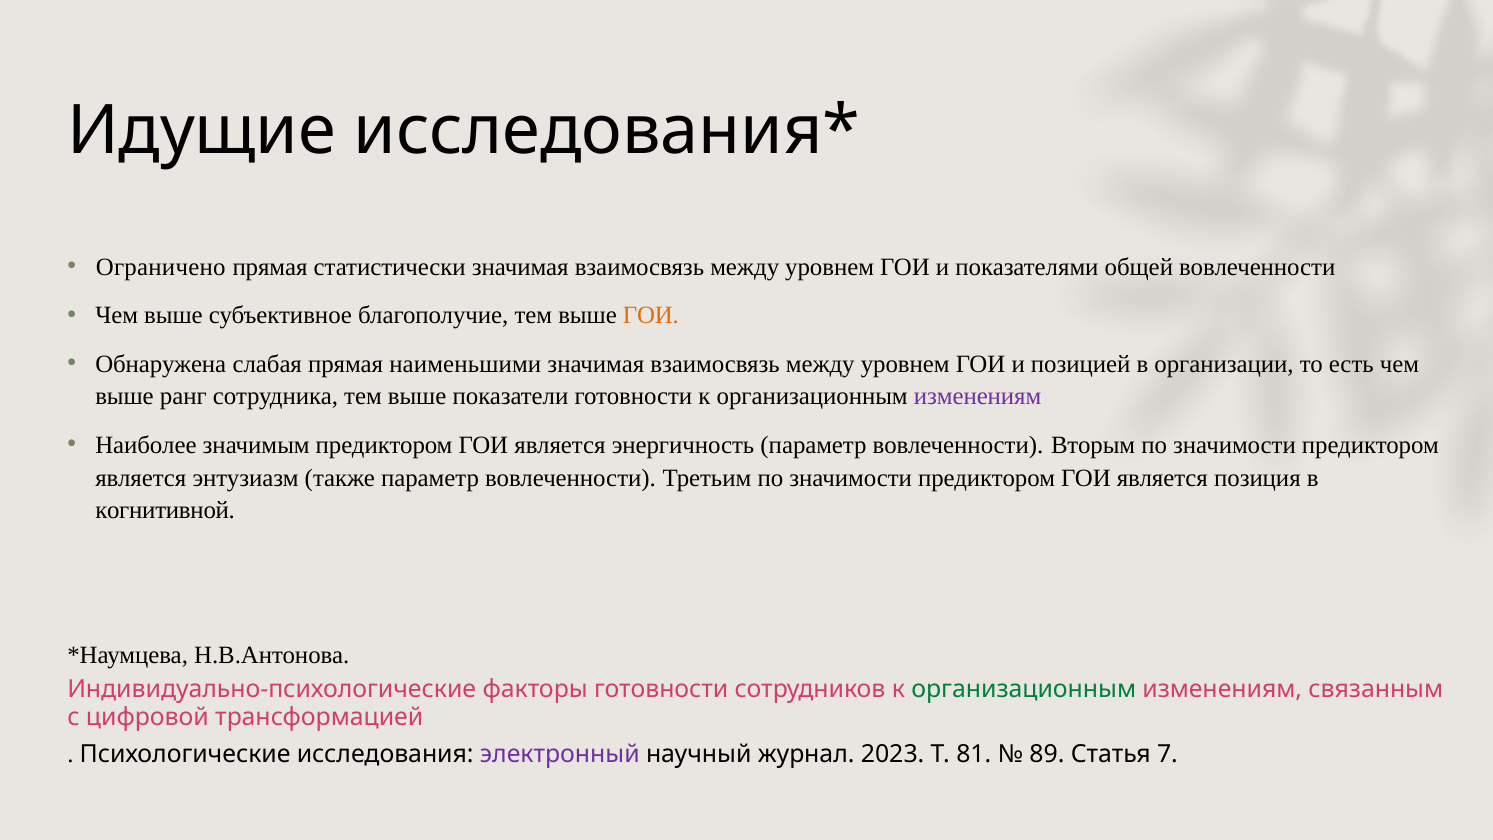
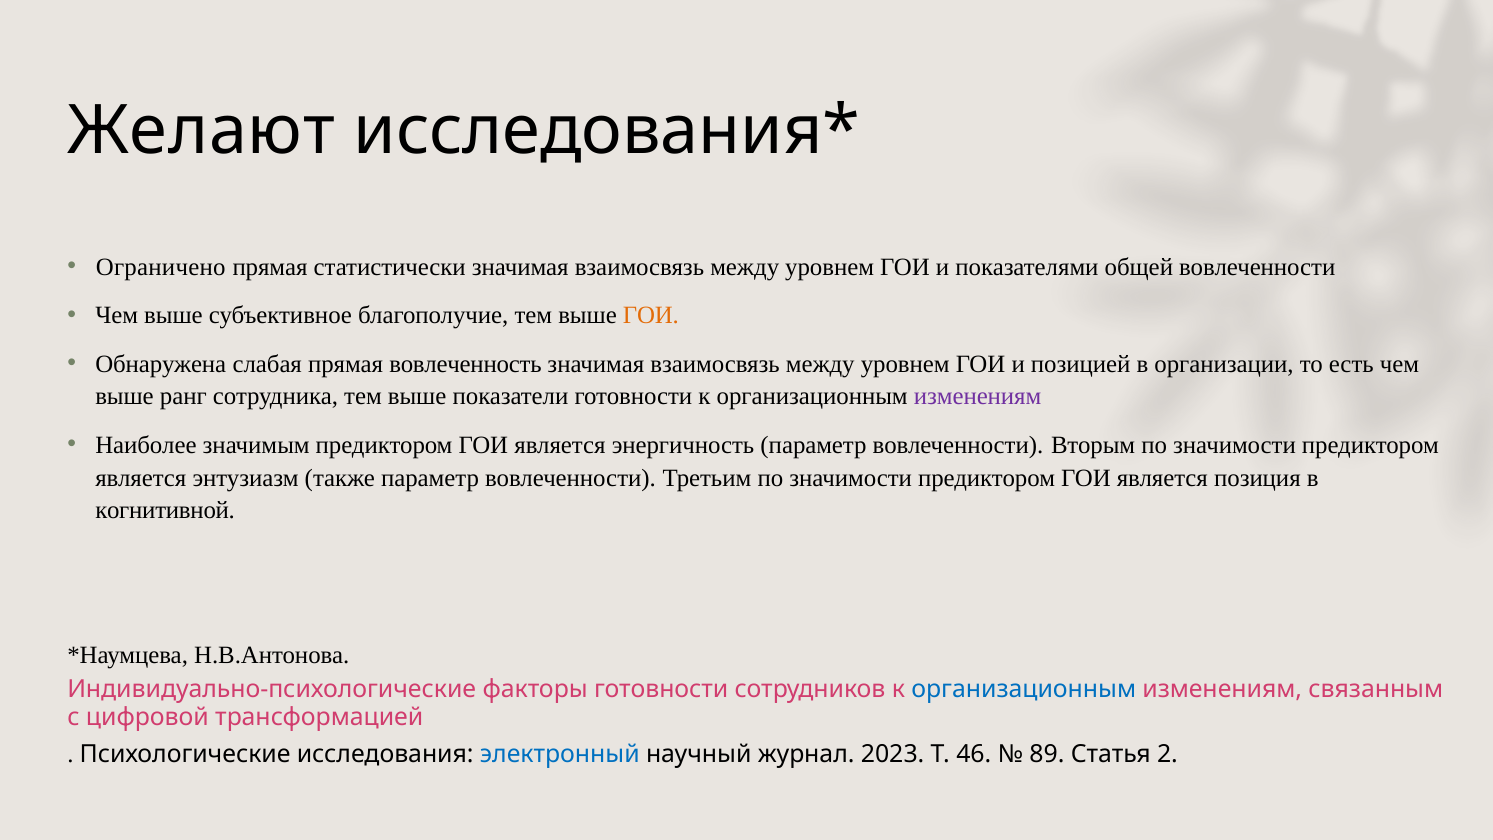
Идущие: Идущие -> Желают
наименьшими: наименьшими -> вовлеченность
организационным at (1024, 689) colour: green -> blue
электронный colour: purple -> blue
81: 81 -> 46
7: 7 -> 2
